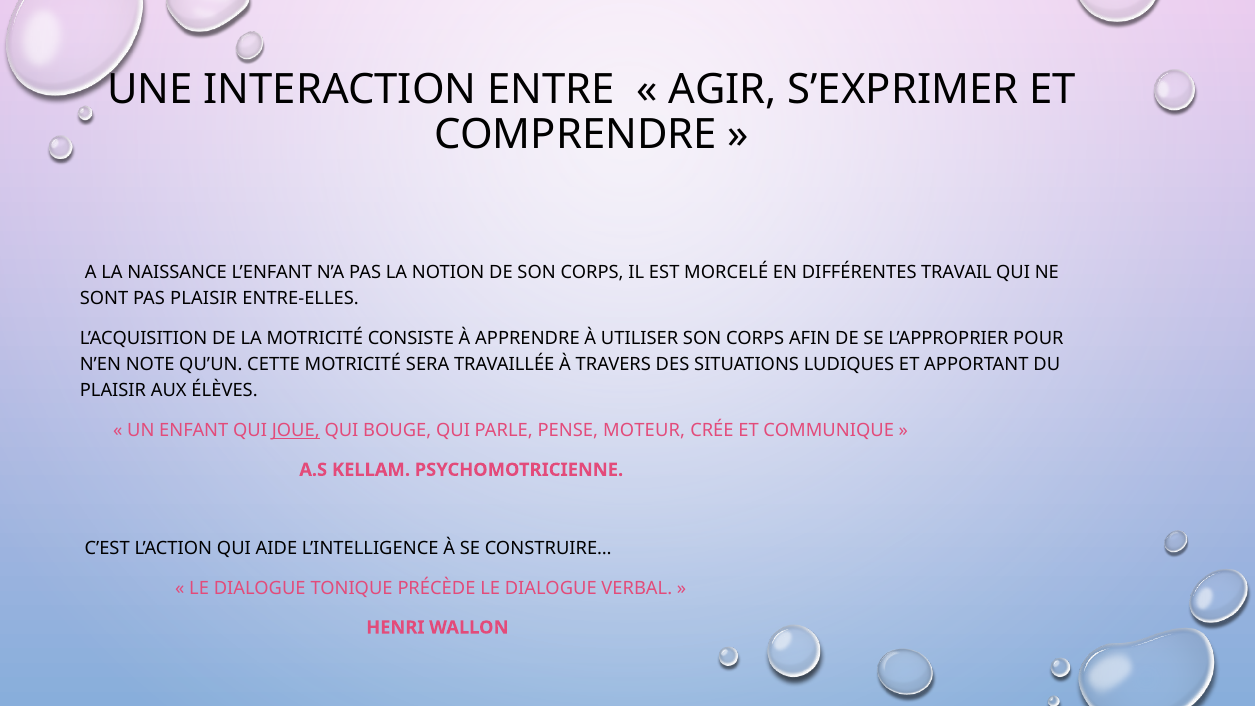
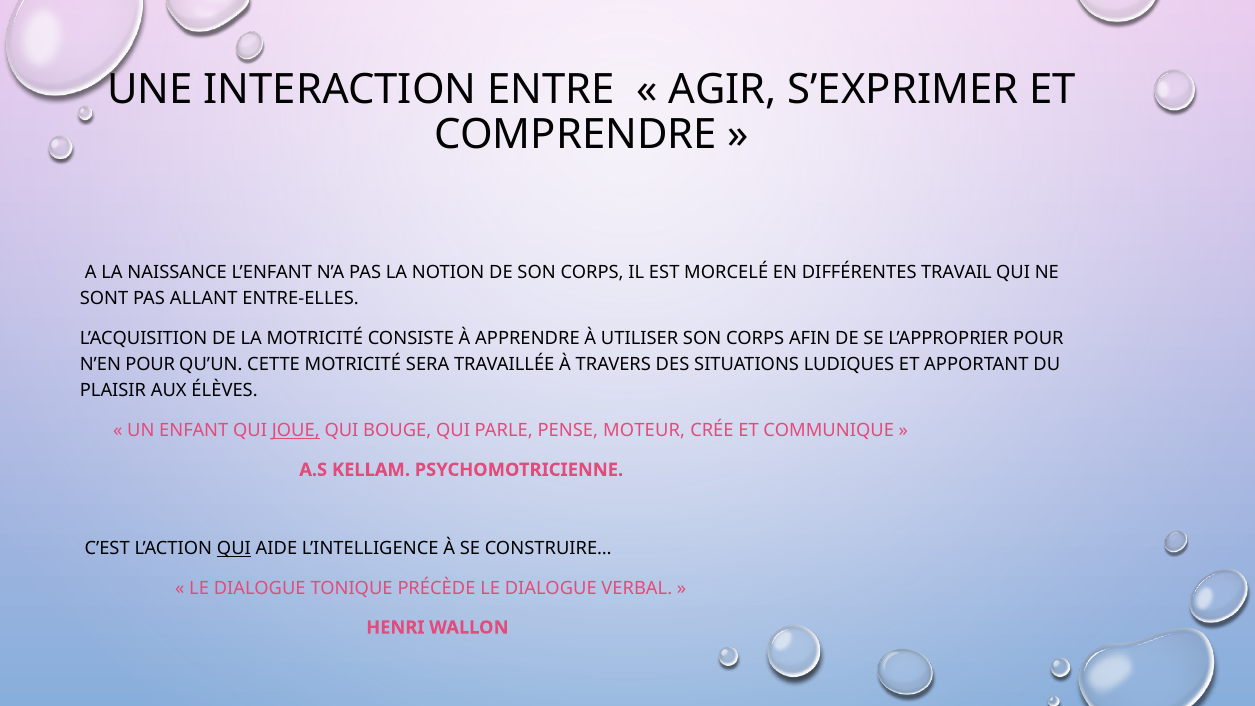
PAS PLAISIR: PLAISIR -> ALLANT
N’EN NOTE: NOTE -> POUR
QUI at (234, 549) underline: none -> present
